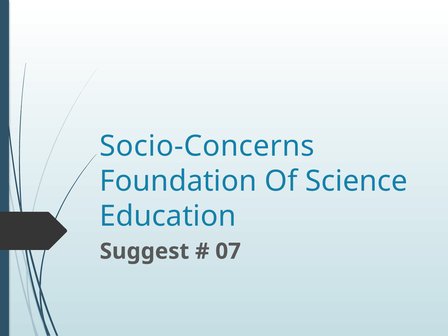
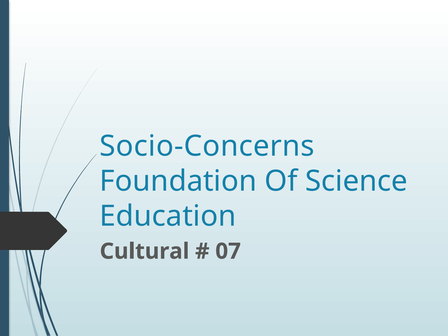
Suggest: Suggest -> Cultural
